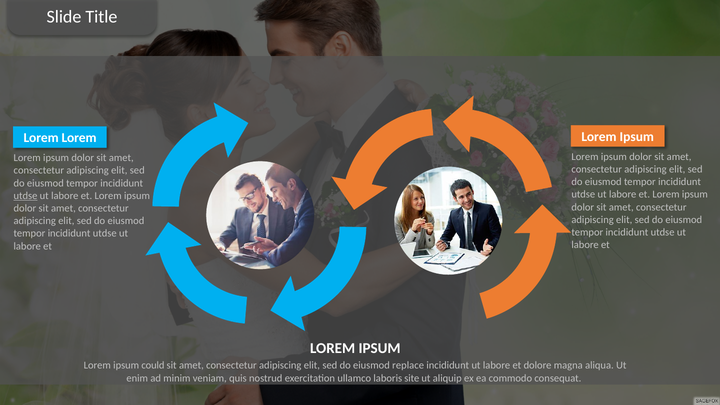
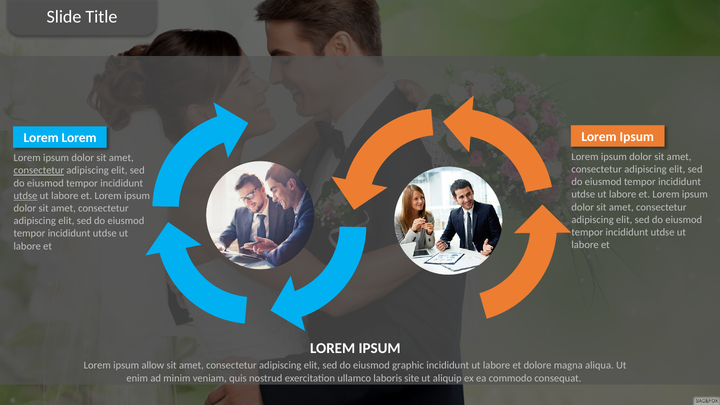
consectetur at (39, 170) underline: none -> present
could: could -> allow
replace: replace -> graphic
